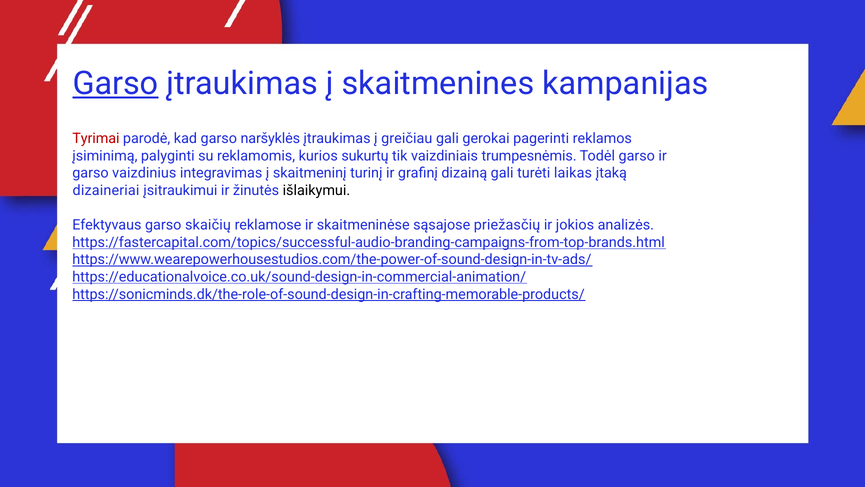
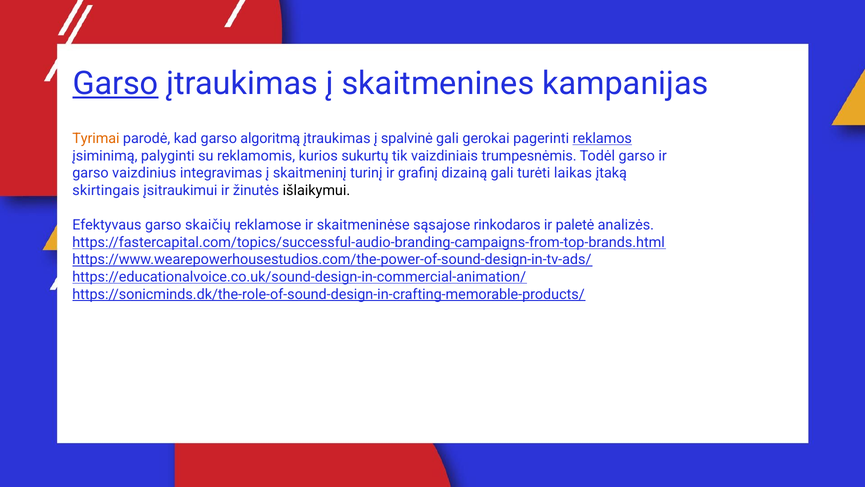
Tyrimai colour: red -> orange
naršyklės: naršyklės -> algoritmą
greičiau: greičiau -> spalvinė
reklamos underline: none -> present
dizaineriai: dizaineriai -> skirtingais
priežasčių: priežasčių -> rinkodaros
jokios: jokios -> paletė
